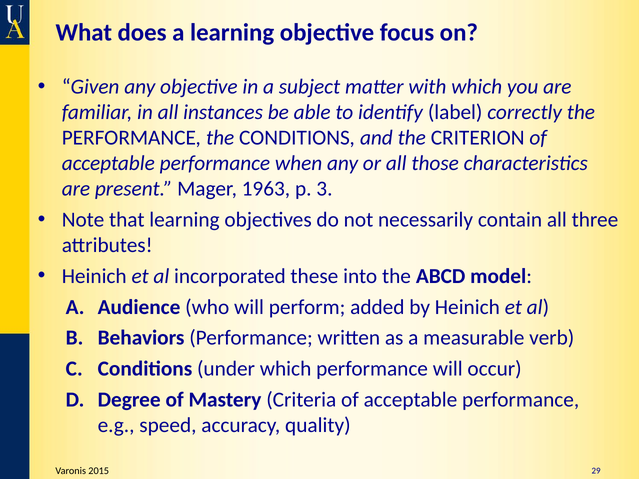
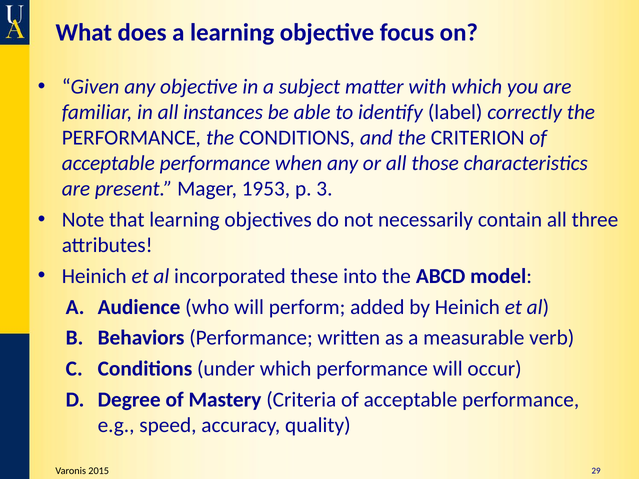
1963: 1963 -> 1953
